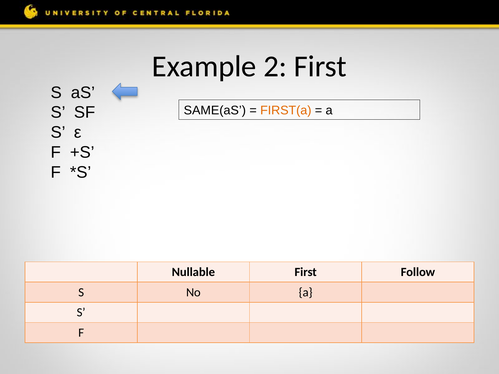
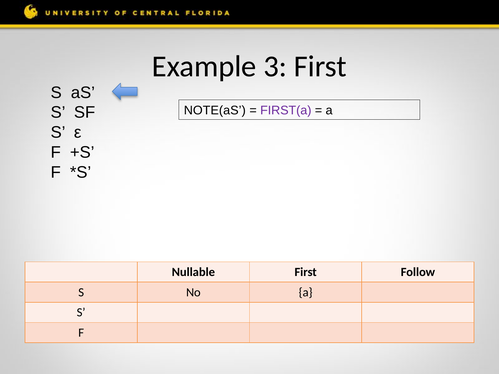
2: 2 -> 3
SAME(aS: SAME(aS -> NOTE(aS
FIRST(a colour: orange -> purple
